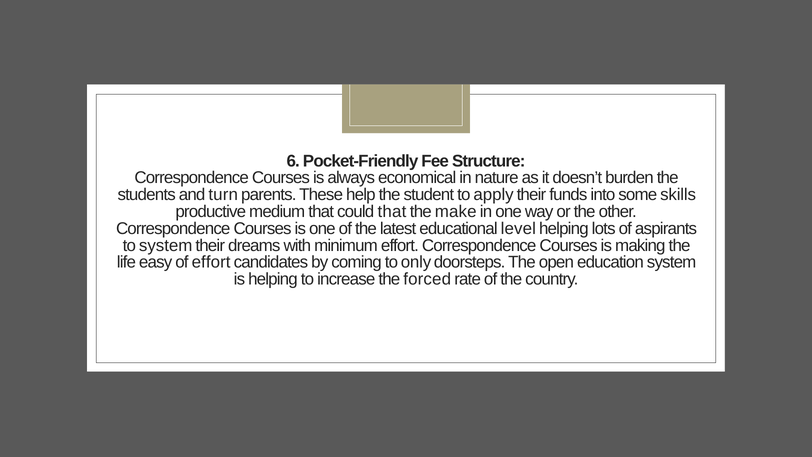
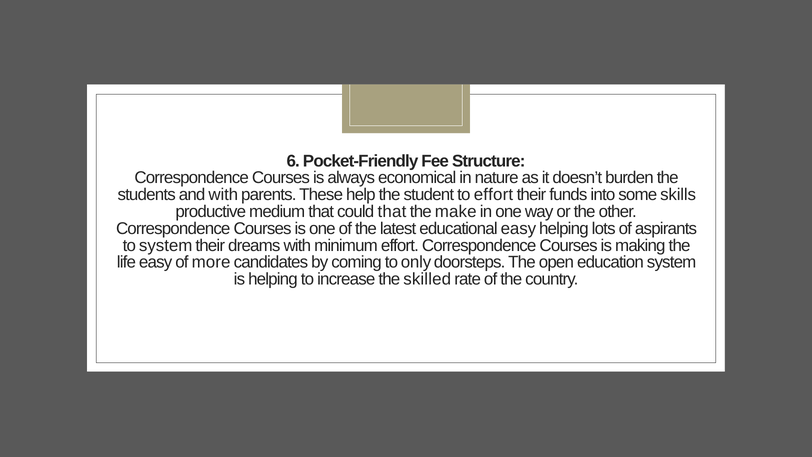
and turn: turn -> with
to apply: apply -> effort
educational level: level -> easy
of effort: effort -> more
forced: forced -> skilled
